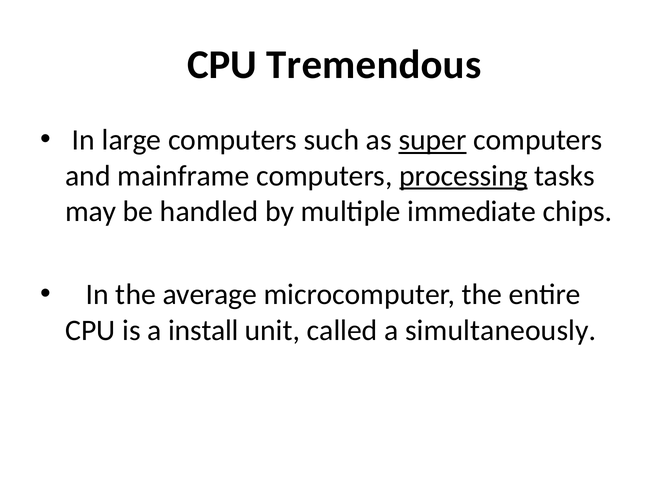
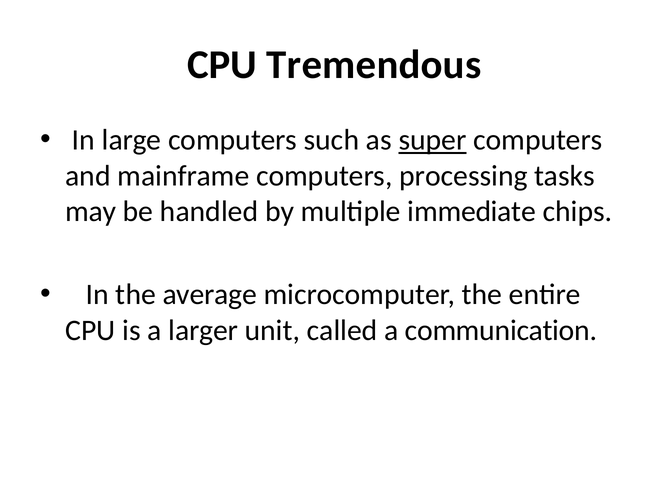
processing underline: present -> none
install: install -> larger
simultaneously: simultaneously -> communication
